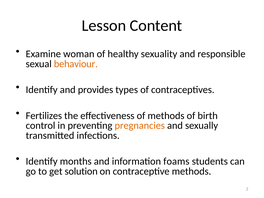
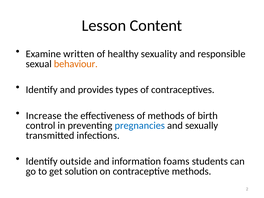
woman: woman -> written
Fertilizes: Fertilizes -> Increase
pregnancies colour: orange -> blue
months: months -> outside
